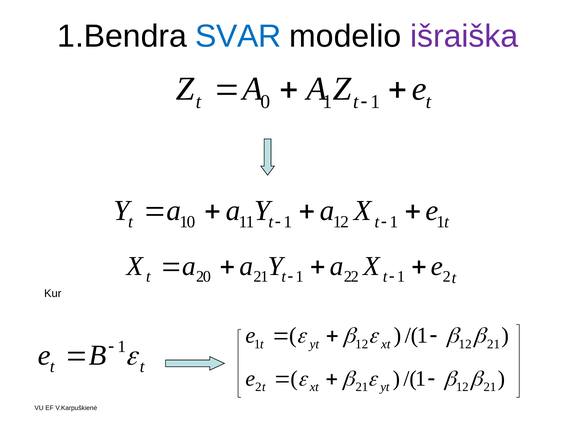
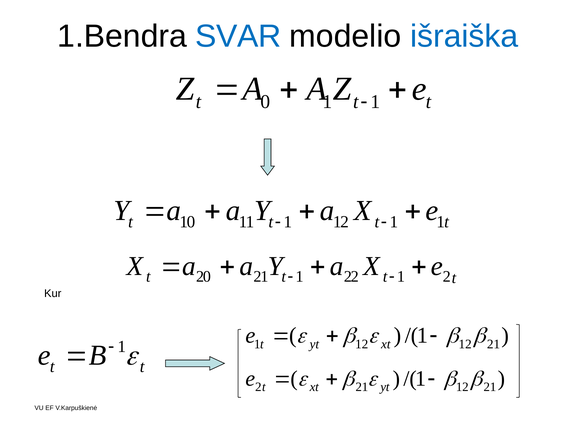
išraiška colour: purple -> blue
